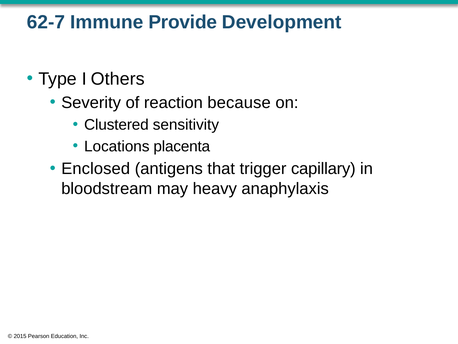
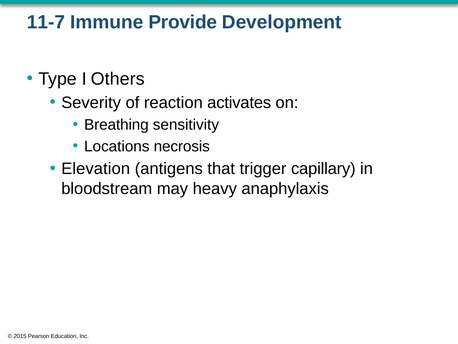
62-7: 62-7 -> 11-7
because: because -> activates
Clustered: Clustered -> Breathing
placenta: placenta -> necrosis
Enclosed: Enclosed -> Elevation
